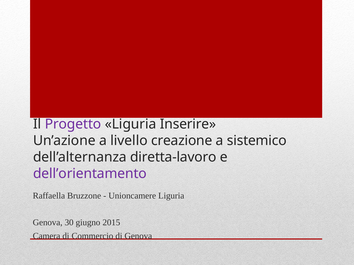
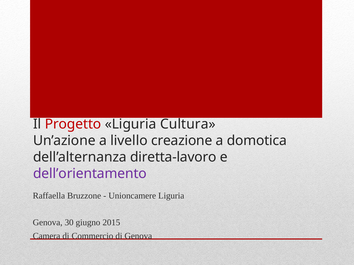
Progetto colour: purple -> red
Inserire: Inserire -> Cultura
sistemico: sistemico -> domotica
